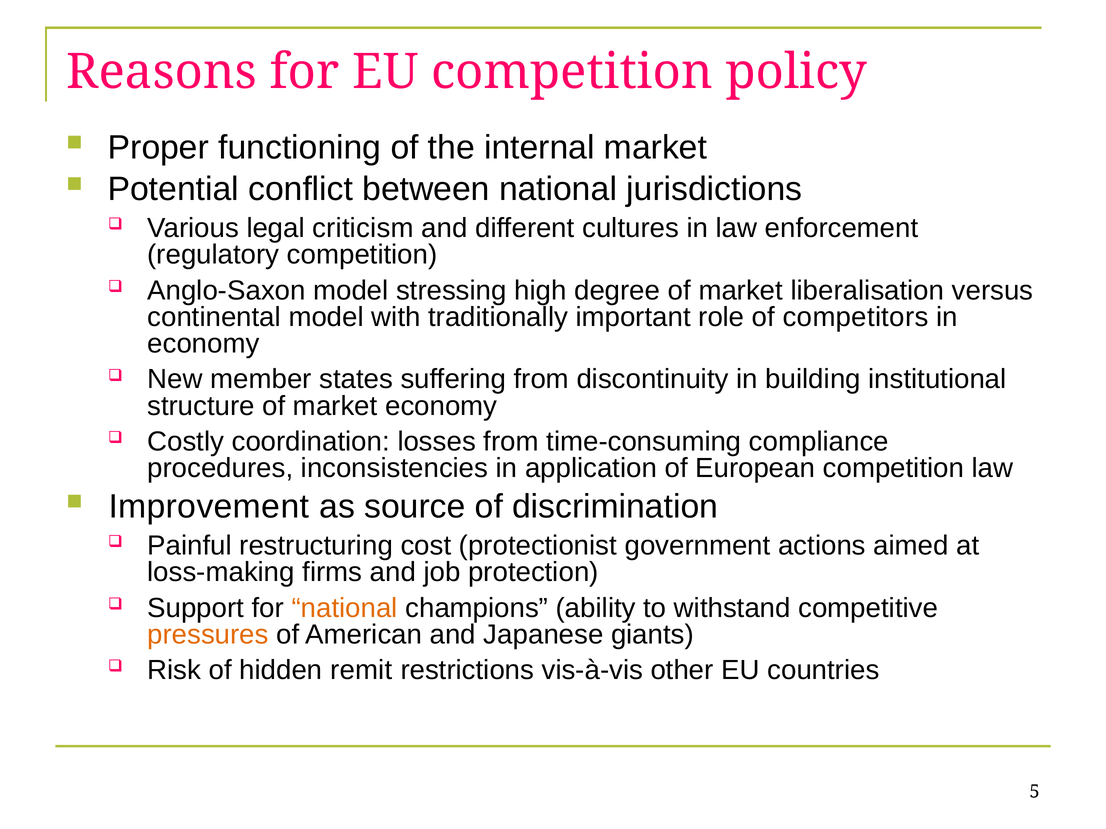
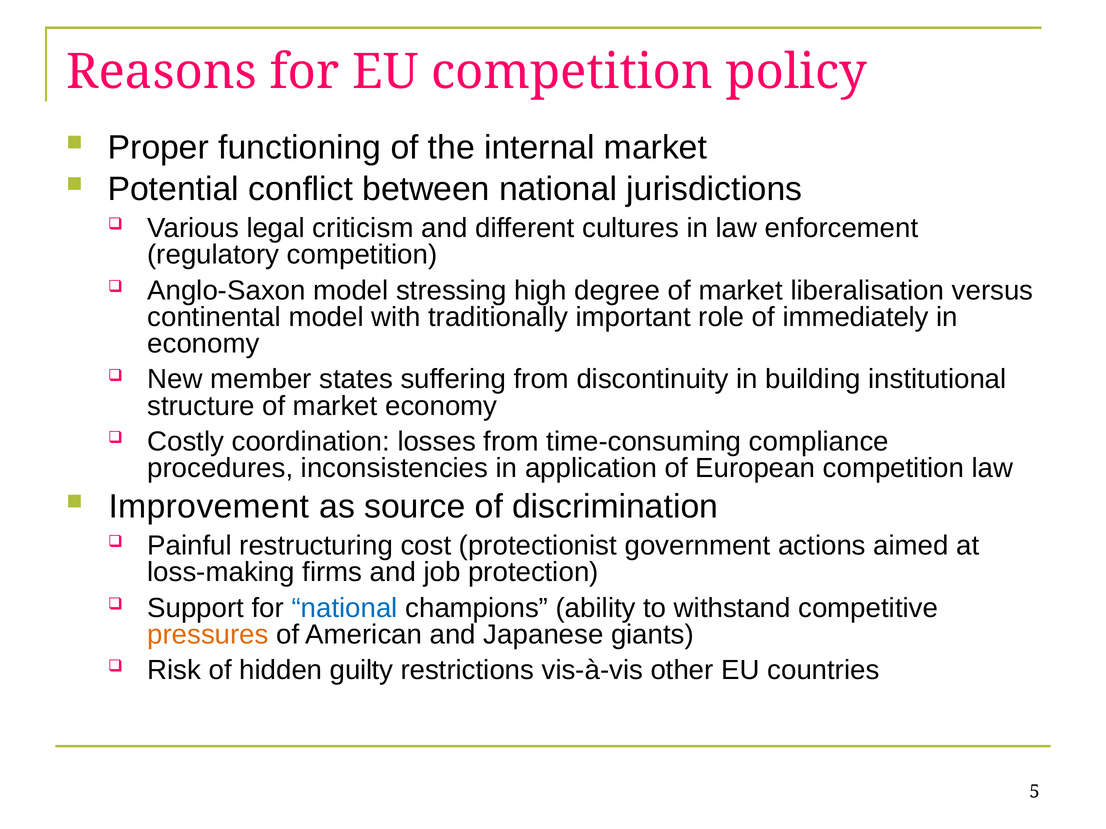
competitors: competitors -> immediately
national at (345, 608) colour: orange -> blue
remit: remit -> guilty
